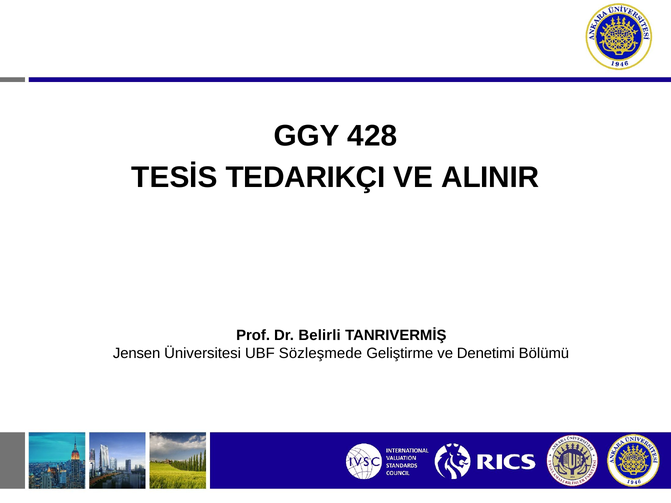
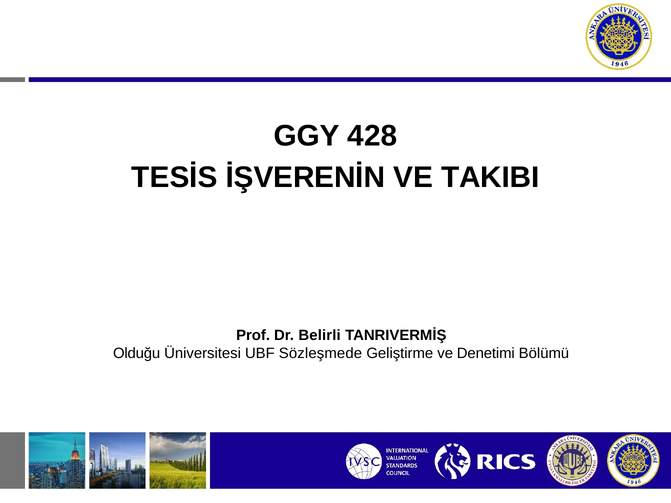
TEDARIKÇI: TEDARIKÇI -> İŞVERENİN
ALINIR: ALINIR -> TAKIBI
Jensen: Jensen -> Olduğu
